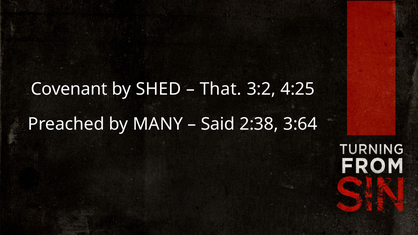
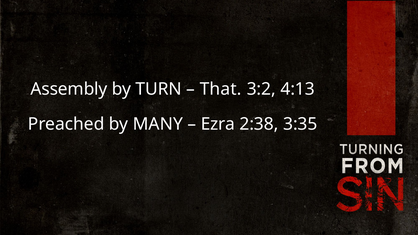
Covenant: Covenant -> Assembly
SHED: SHED -> TURN
4:25: 4:25 -> 4:13
Said: Said -> Ezra
3:64: 3:64 -> 3:35
